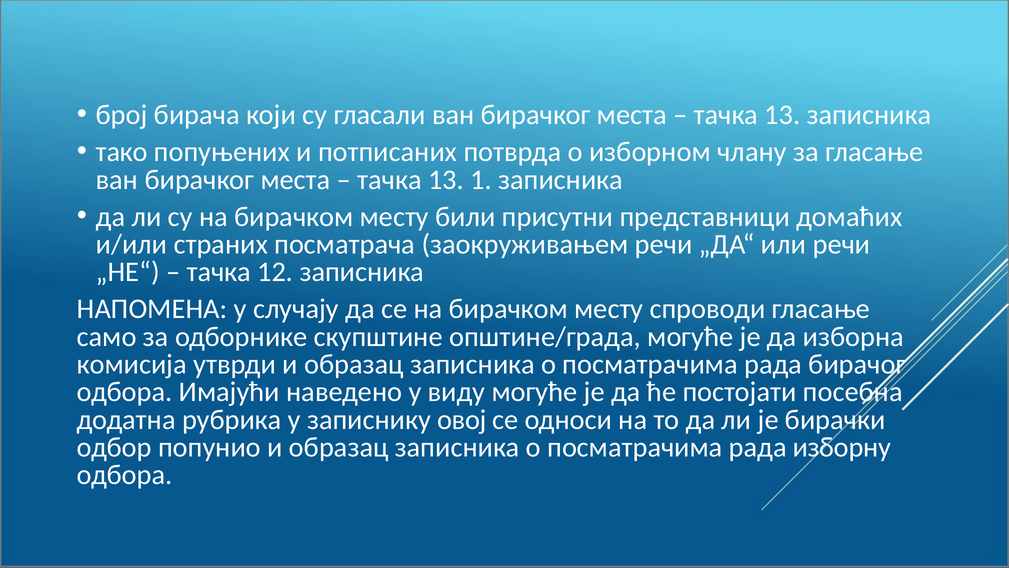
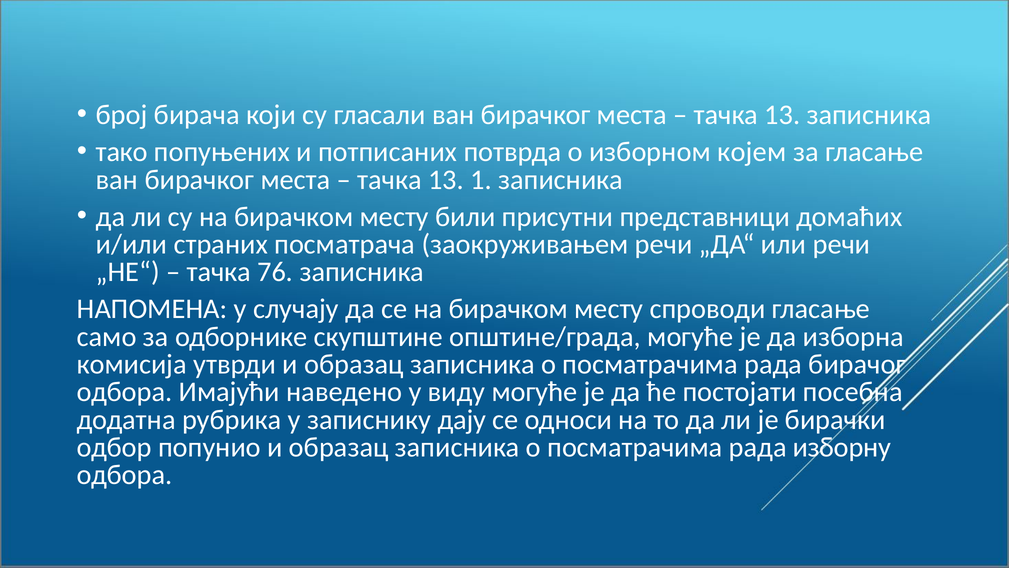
члану: члану -> којем
12: 12 -> 76
овој: овој -> дају
